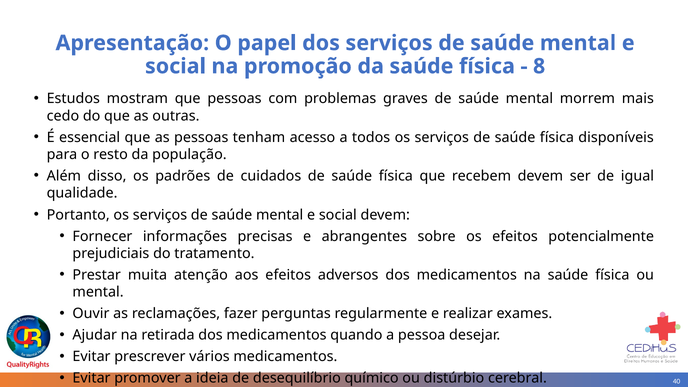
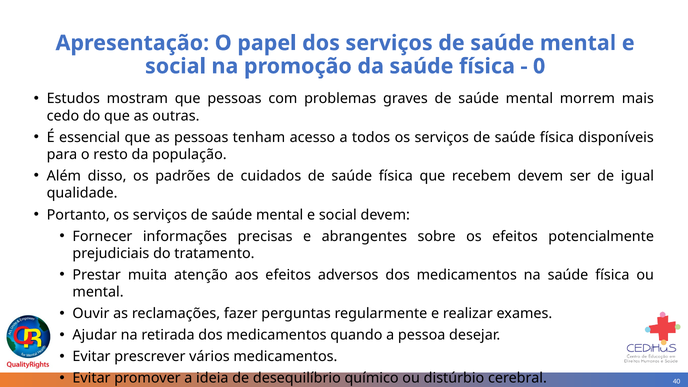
8: 8 -> 0
